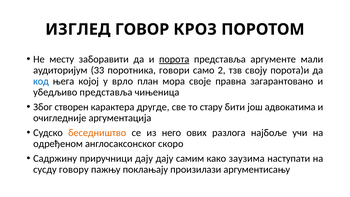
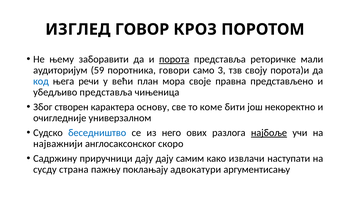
месту: месту -> њему
аргументе: аргументе -> реторичке
33: 33 -> 59
2: 2 -> 3
којој: којој -> речи
врло: врло -> већи
загарантовано: загарантовано -> представљено
другде: другде -> основу
стару: стару -> коме
адвокатима: адвокатима -> некоректно
аргументација: аргументација -> универзалном
беседништво colour: orange -> blue
најбоље underline: none -> present
одређеном: одређеном -> најважнији
заузима: заузима -> извлачи
говору: говору -> страна
произилази: произилази -> адвокатури
